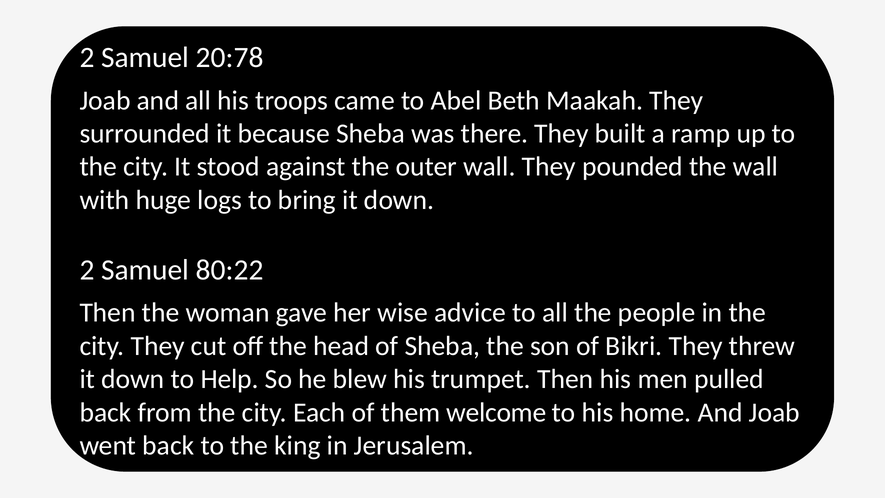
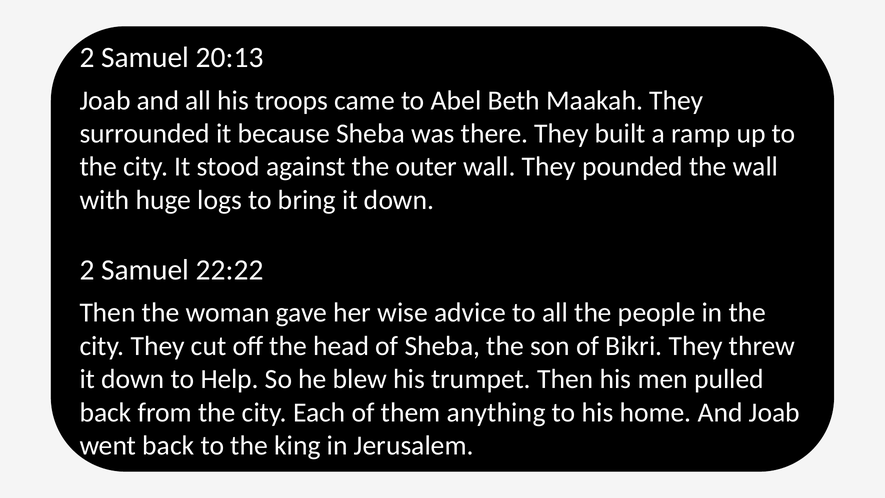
20:78: 20:78 -> 20:13
80:22: 80:22 -> 22:22
welcome: welcome -> anything
